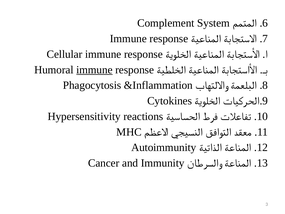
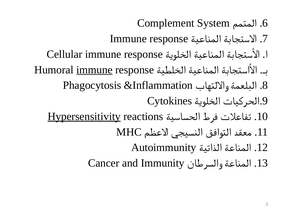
Hypersensitivity underline: none -> present
